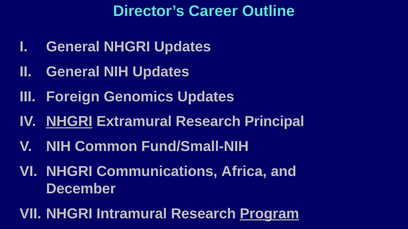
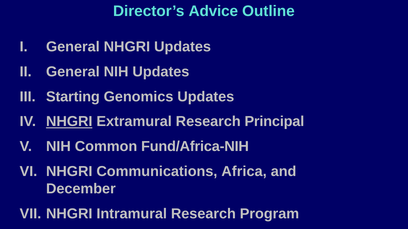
Career: Career -> Advice
Foreign: Foreign -> Starting
Fund/Small-NIH: Fund/Small-NIH -> Fund/Africa-NIH
Program underline: present -> none
